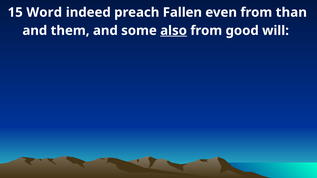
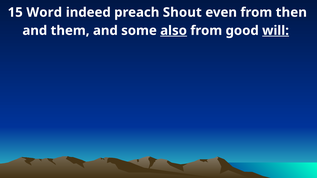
Fallen: Fallen -> Shout
than: than -> then
will underline: none -> present
